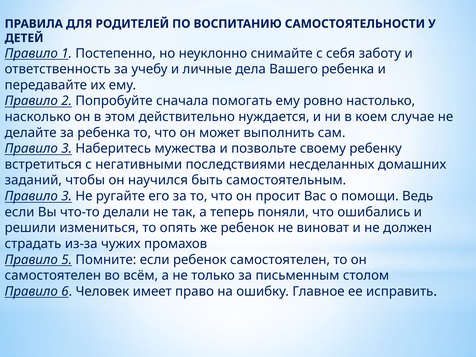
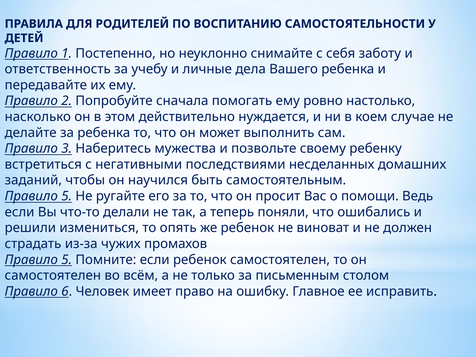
3 at (67, 196): 3 -> 5
